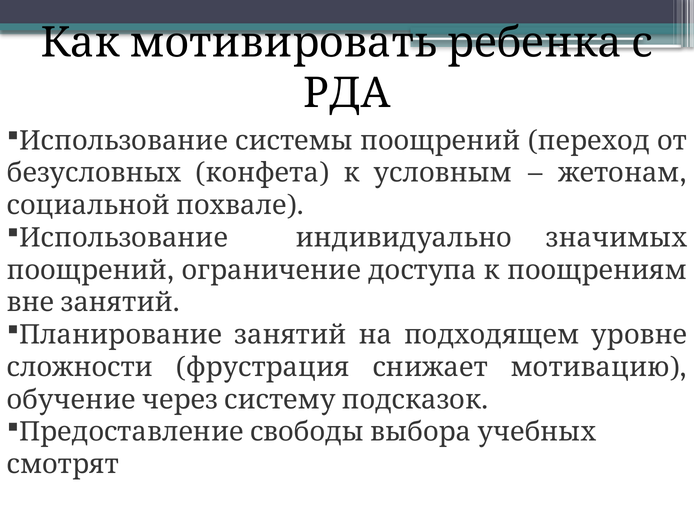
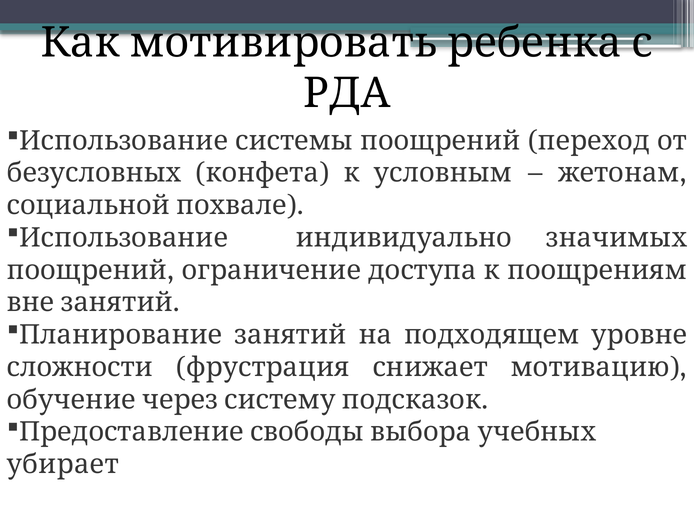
смотрят: смотрят -> убирает
